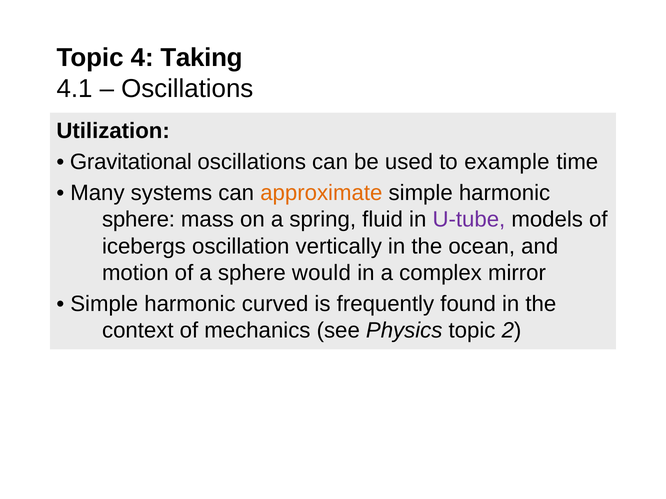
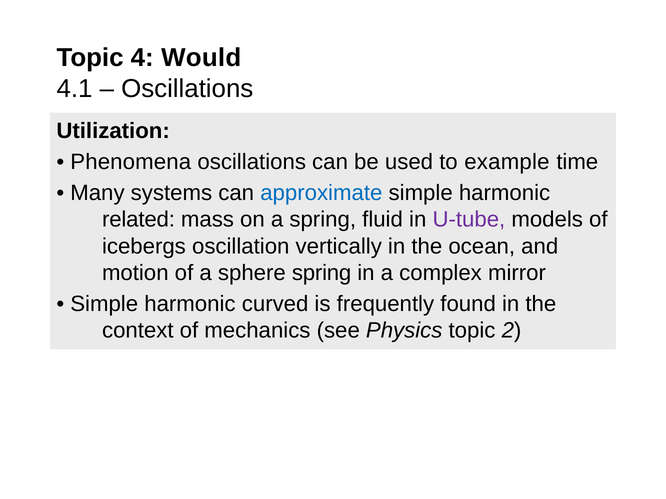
Taking: Taking -> Would
Gravitational: Gravitational -> Phenomena
approximate colour: orange -> blue
sphere at (138, 220): sphere -> related
sphere would: would -> spring
